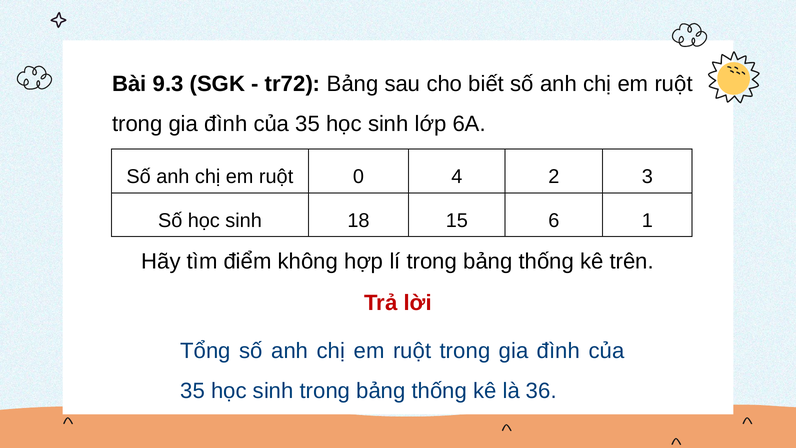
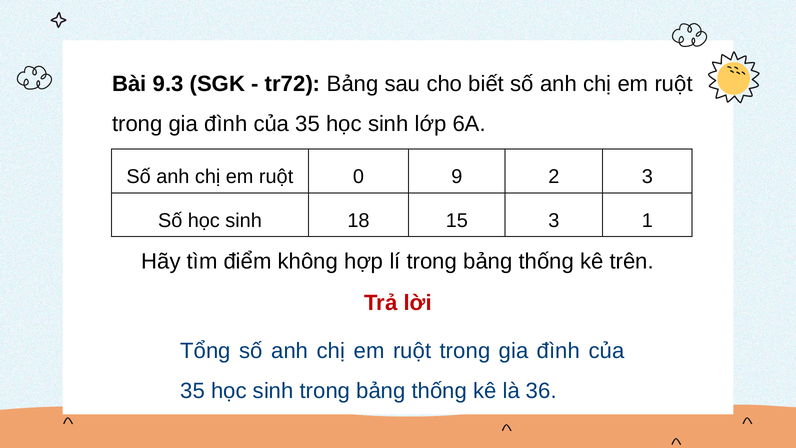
4: 4 -> 9
15 6: 6 -> 3
